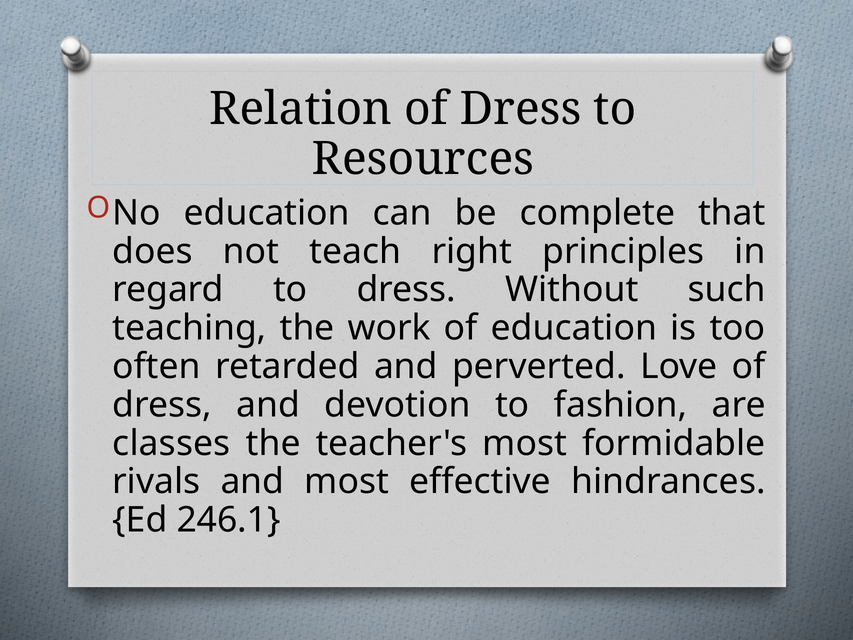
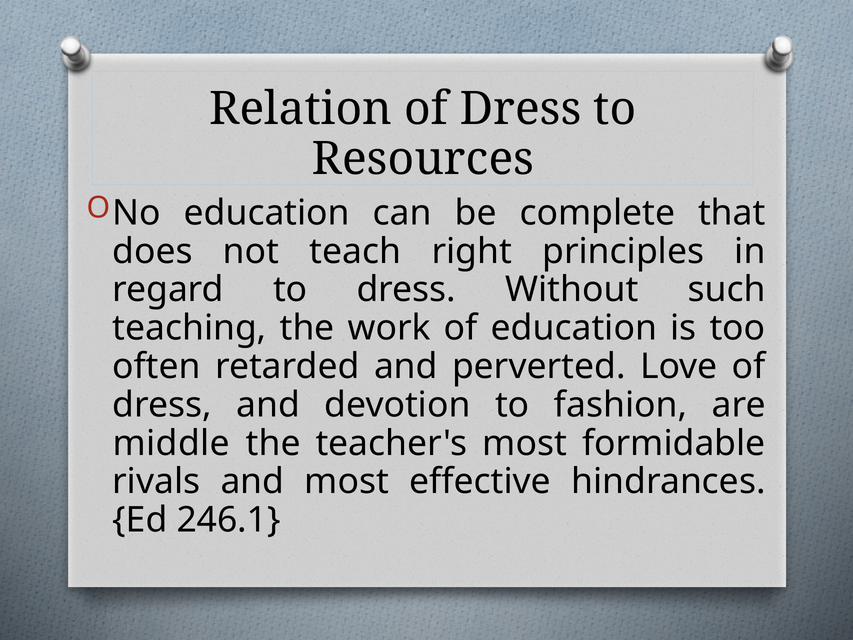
classes: classes -> middle
